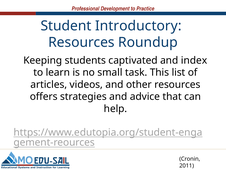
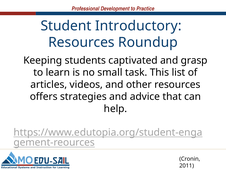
index: index -> grasp
